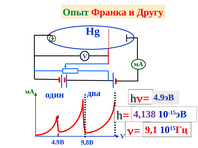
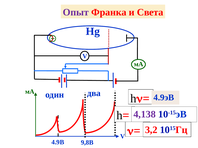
Опыт colour: green -> purple
Другу: Другу -> Света
9,1: 9,1 -> 3,2
